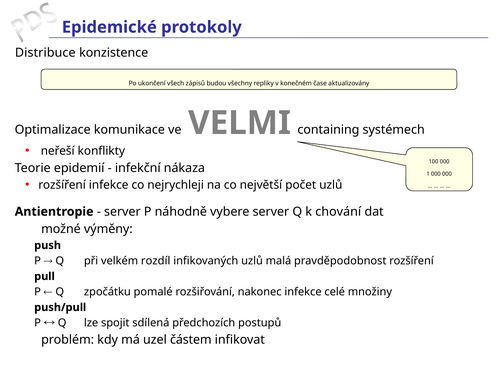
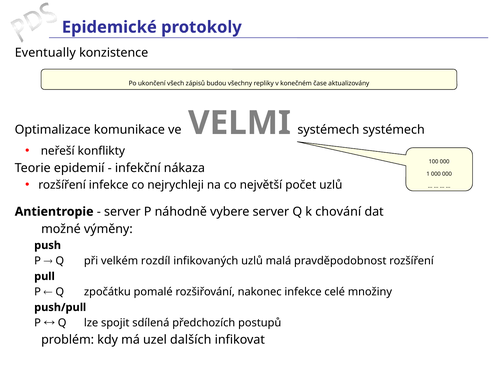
Distribuce: Distribuce -> Eventually
VELMI containing: containing -> systémech
částem: částem -> dalších
